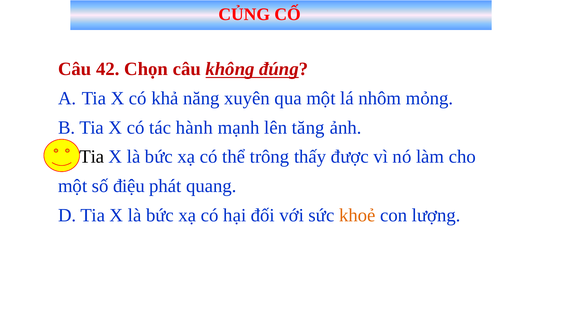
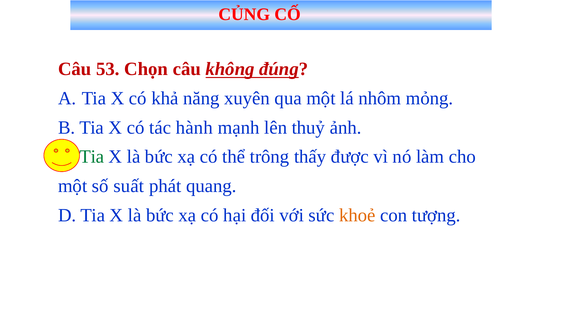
42: 42 -> 53
tăng: tăng -> thuỷ
Tia at (92, 157) colour: black -> green
điệu: điệu -> suất
lượng: lượng -> tượng
